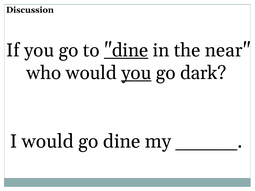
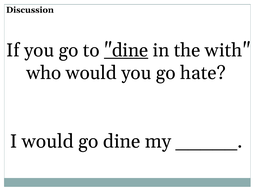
near: near -> with
you at (136, 73) underline: present -> none
dark: dark -> hate
